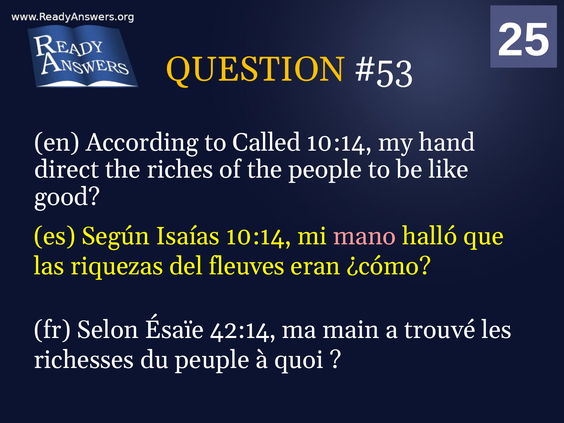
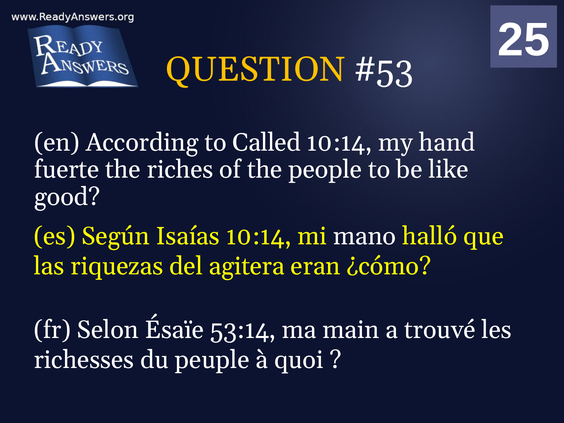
direct: direct -> fuerte
mano colour: pink -> white
fleuves: fleuves -> agitera
42:14: 42:14 -> 53:14
